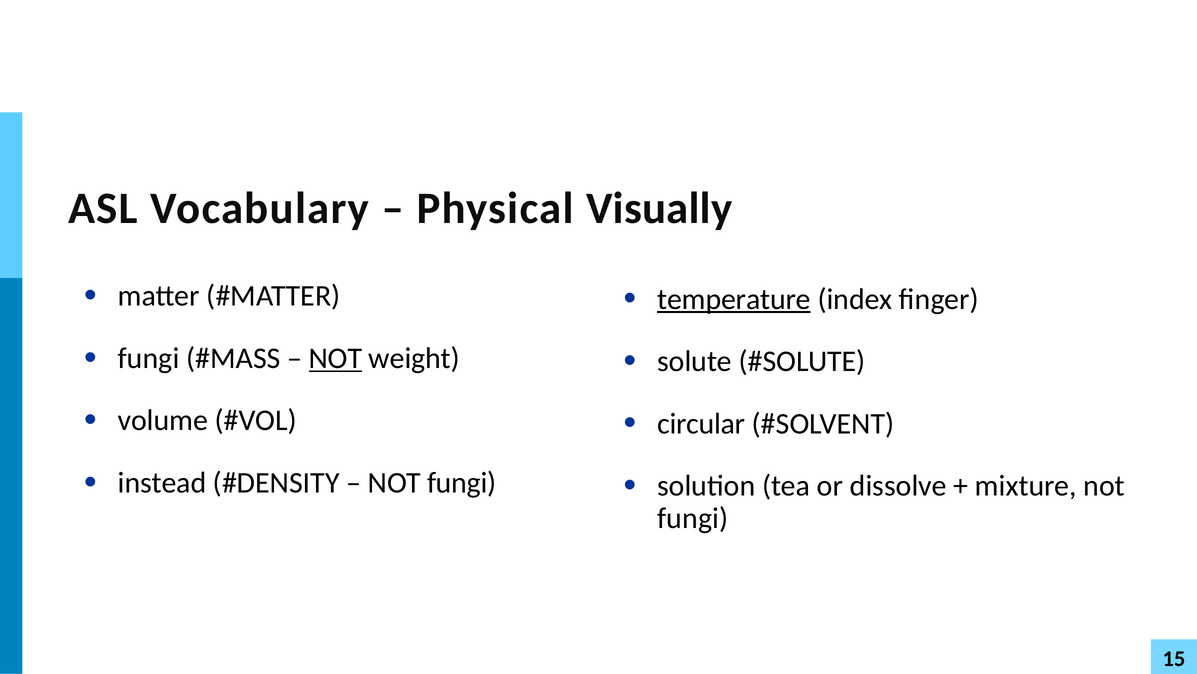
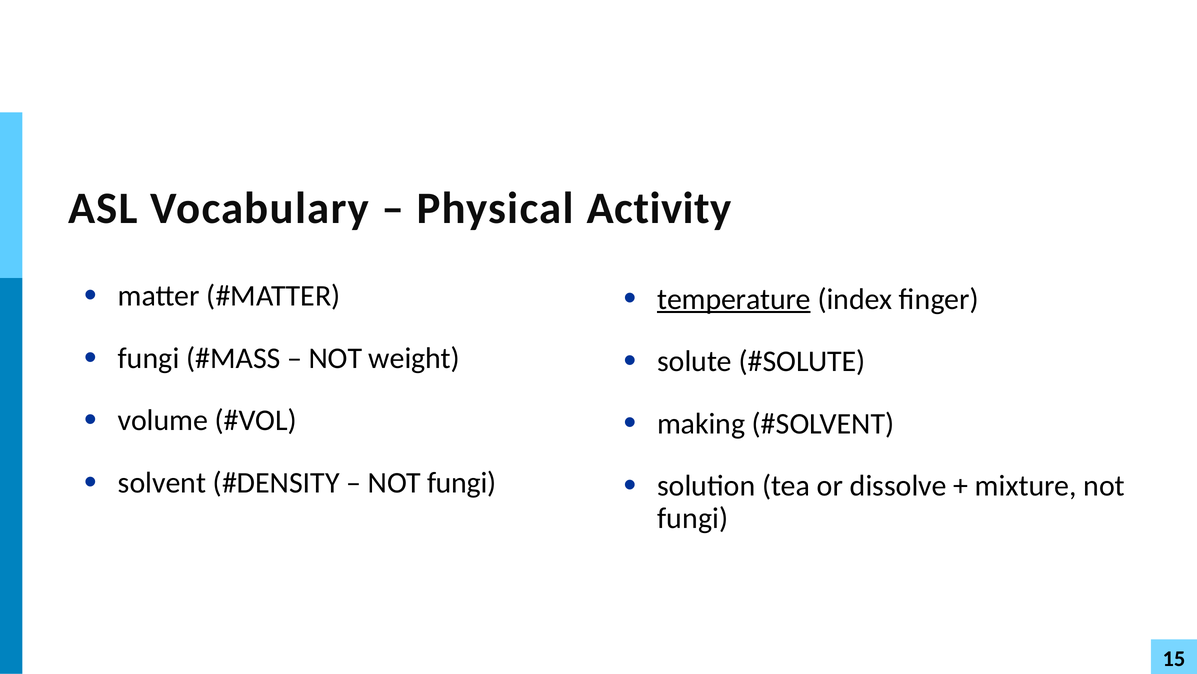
Visually: Visually -> Activity
NOT at (336, 358) underline: present -> none
circular: circular -> making
instead: instead -> solvent
